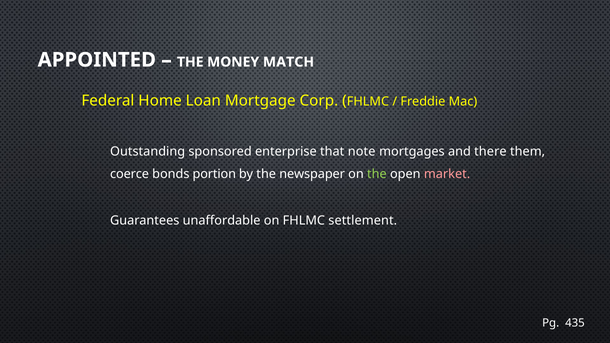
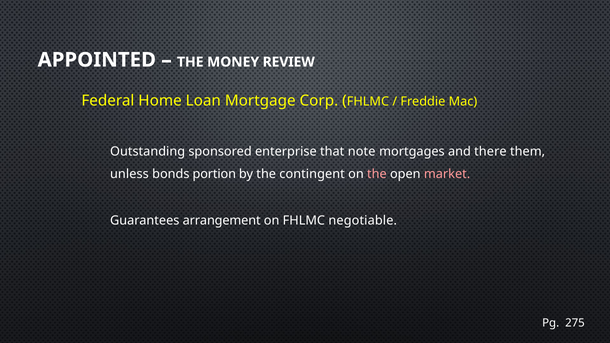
MATCH: MATCH -> REVIEW
coerce: coerce -> unless
newspaper: newspaper -> contingent
the at (377, 174) colour: light green -> pink
unaffordable: unaffordable -> arrangement
settlement: settlement -> negotiable
435: 435 -> 275
